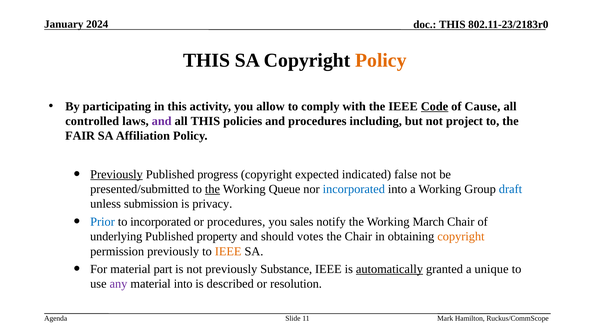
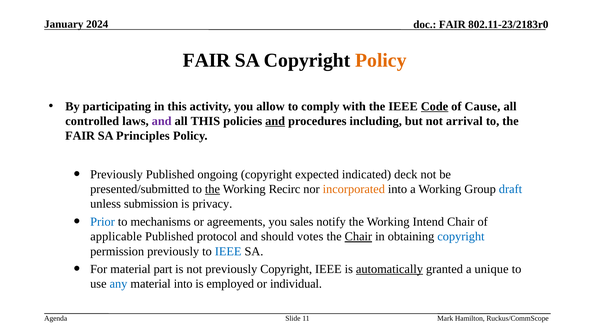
THIS at (452, 25): THIS -> FAIR
THIS at (207, 60): THIS -> FAIR
and at (275, 121) underline: none -> present
project: project -> arrival
Affiliation: Affiliation -> Principles
Previously at (116, 174) underline: present -> none
progress: progress -> ongoing
false: false -> deck
Queue: Queue -> Recirc
incorporated at (354, 189) colour: blue -> orange
to incorporated: incorporated -> mechanisms
or procedures: procedures -> agreements
March: March -> Intend
underlying: underlying -> applicable
property: property -> protocol
Chair at (358, 236) underline: none -> present
copyright at (461, 236) colour: orange -> blue
IEEE at (228, 251) colour: orange -> blue
previously Substance: Substance -> Copyright
any colour: purple -> blue
described: described -> employed
resolution: resolution -> individual
